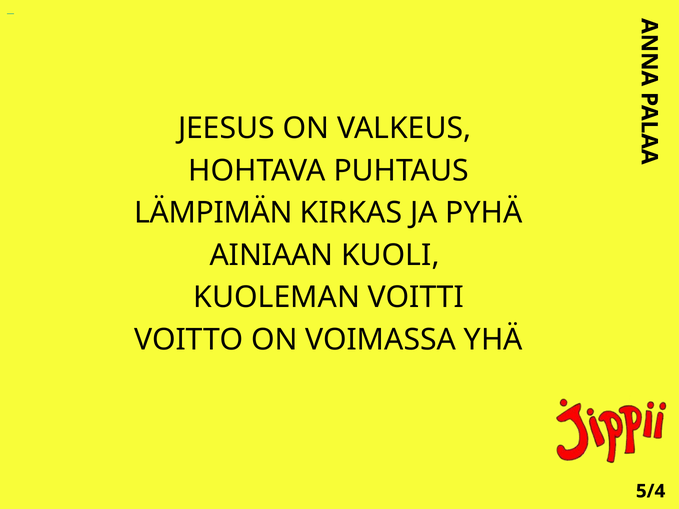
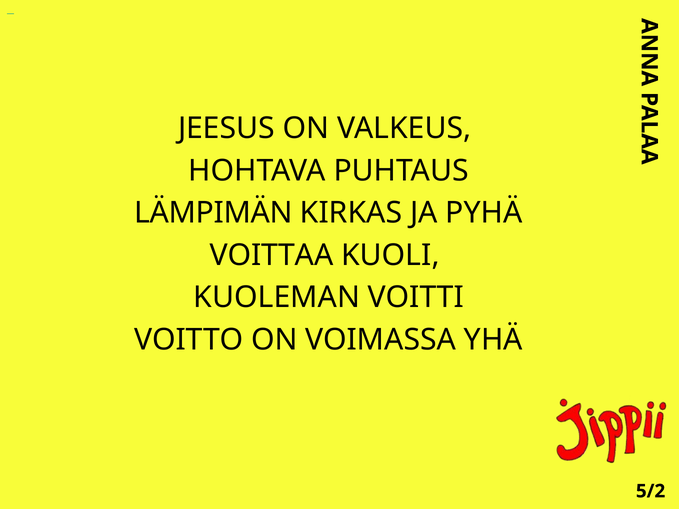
AINIAAN: AINIAAN -> VOITTAA
5/4: 5/4 -> 5/2
